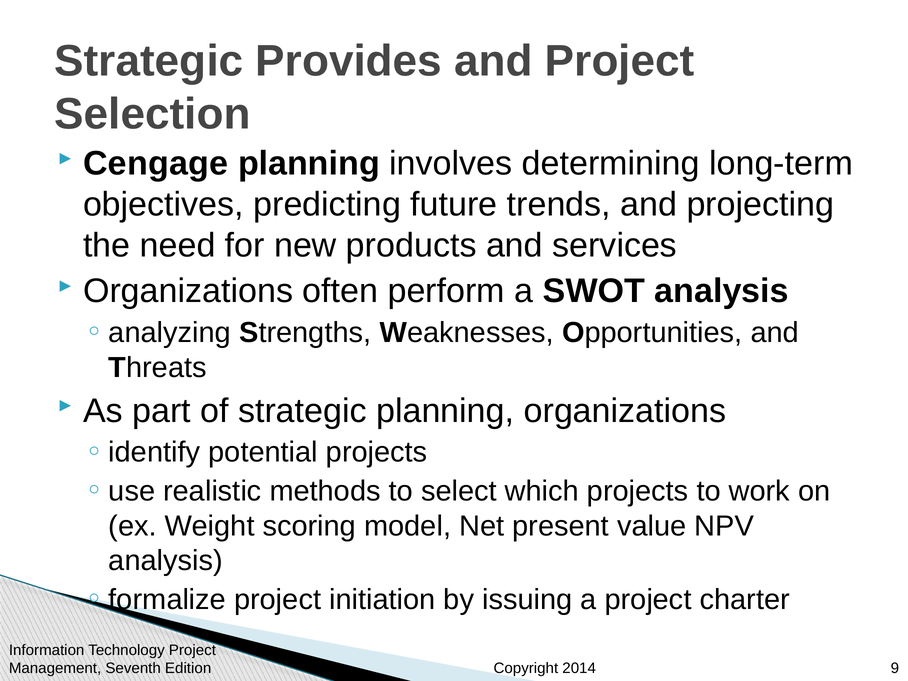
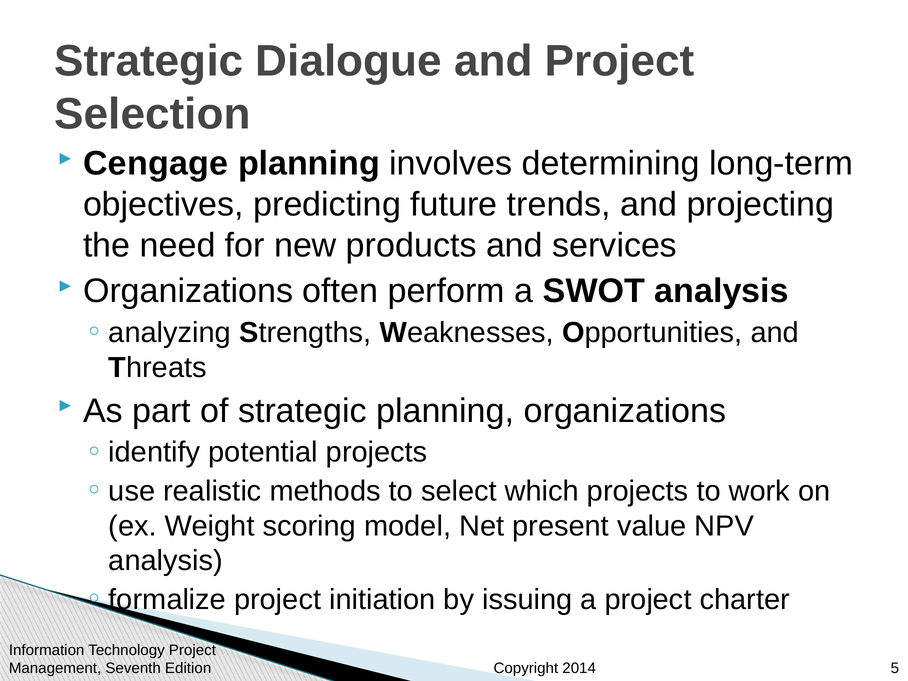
Provides: Provides -> Dialogue
9: 9 -> 5
